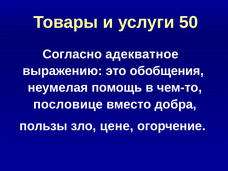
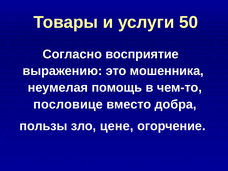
адекватное: адекватное -> восприятие
обобщения: обобщения -> мошенника
